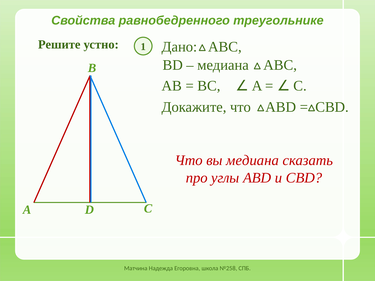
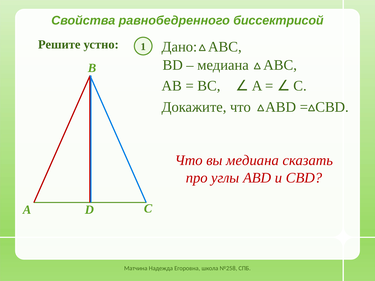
треугольнике: треугольнике -> биссектрисой
